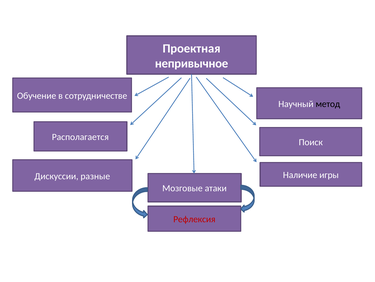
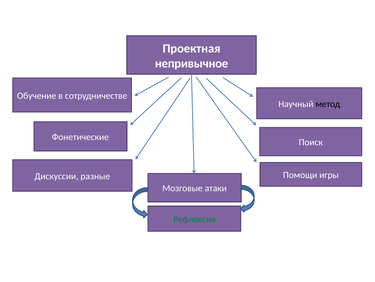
Располагается: Располагается -> Фонетические
Наличие: Наличие -> Помощи
Рефлексия colour: red -> green
